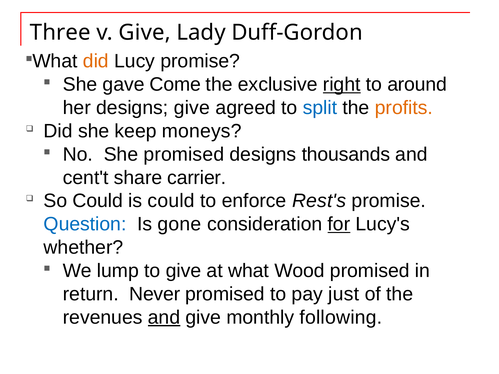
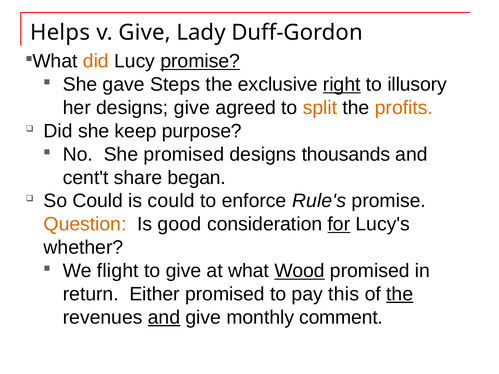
Three: Three -> Helps
promise at (200, 61) underline: none -> present
Come: Come -> Steps
around: around -> illusory
split colour: blue -> orange
moneys: moneys -> purpose
carrier: carrier -> began
Rest's: Rest's -> Rule's
Question colour: blue -> orange
gone: gone -> good
lump: lump -> flight
Wood underline: none -> present
Never: Never -> Either
just: just -> this
the at (400, 294) underline: none -> present
following: following -> comment
